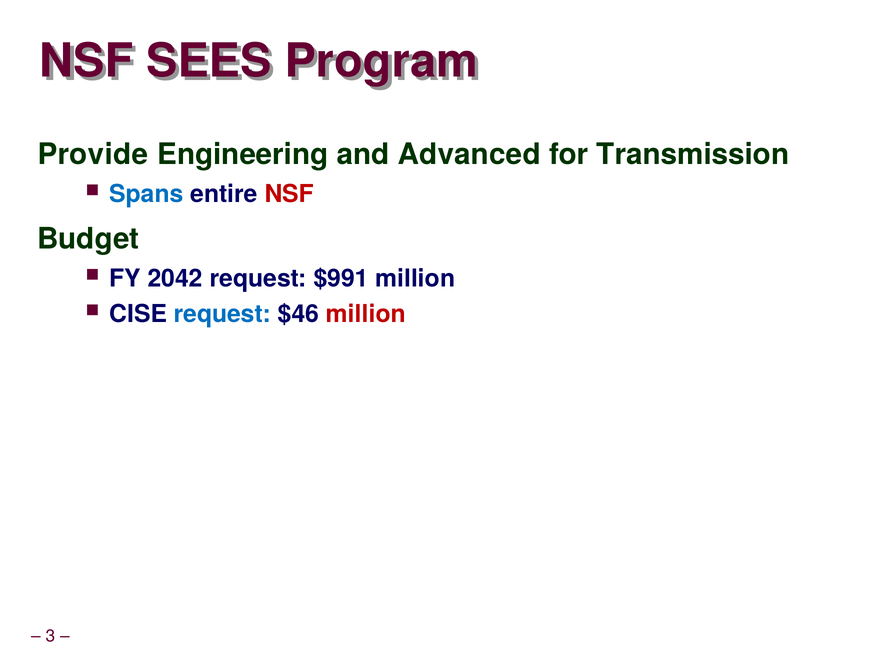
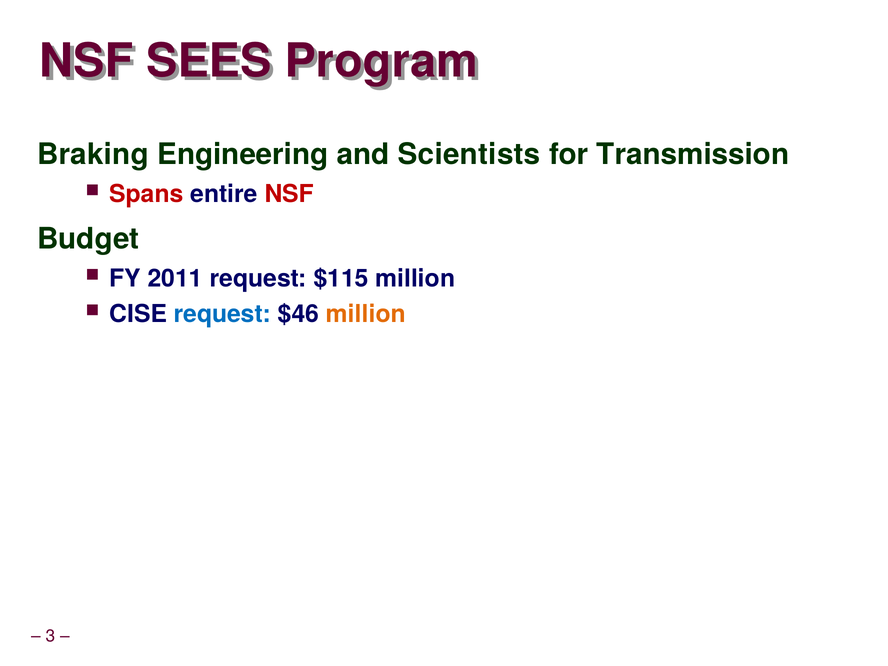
Provide: Provide -> Braking
Advanced: Advanced -> Scientists
Spans colour: blue -> red
2042: 2042 -> 2011
$991: $991 -> $115
million at (366, 314) colour: red -> orange
